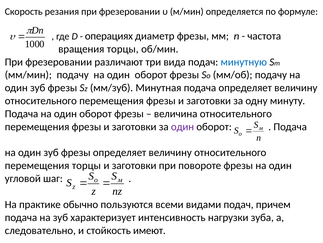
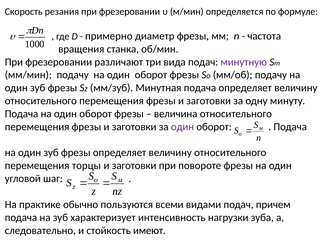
операциях: операциях -> примерно
вращения торцы: торцы -> станка
минутную colour: blue -> purple
